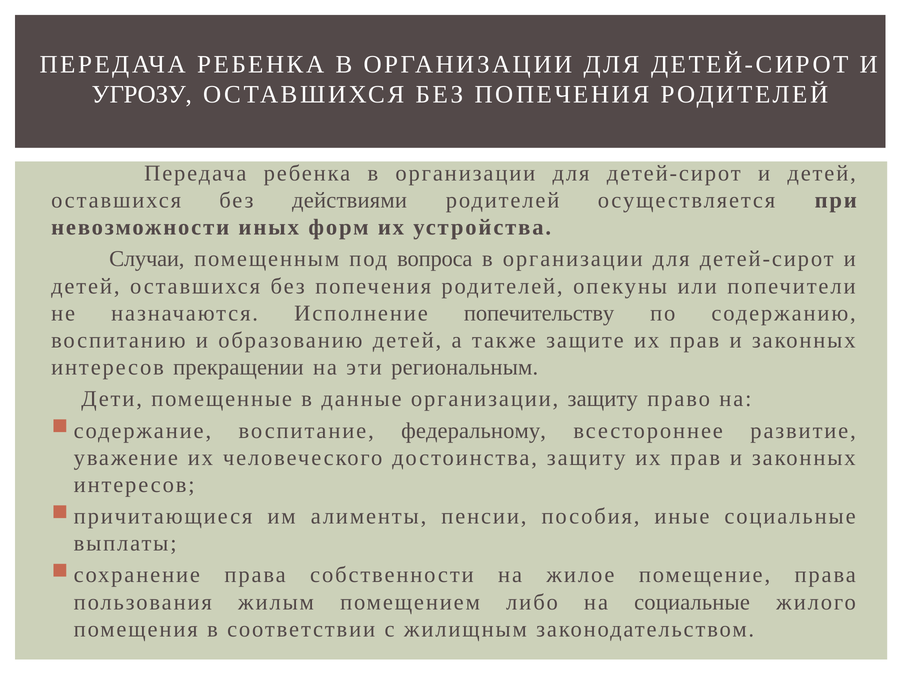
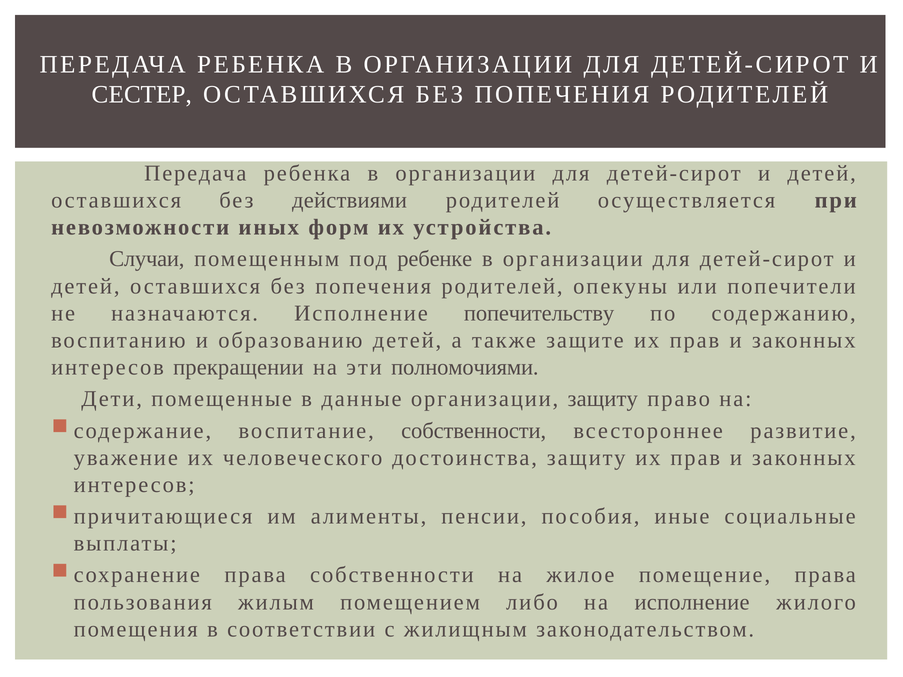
УГРОЗУ: УГРОЗУ -> СЕСТЕР
вопроса: вопроса -> ребенке
региональным: региональным -> полномочиями
воспитание федеральному: федеральному -> собственности
на социальные: социальные -> исполнение
